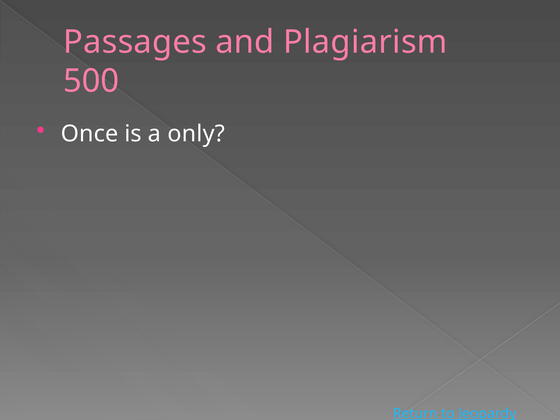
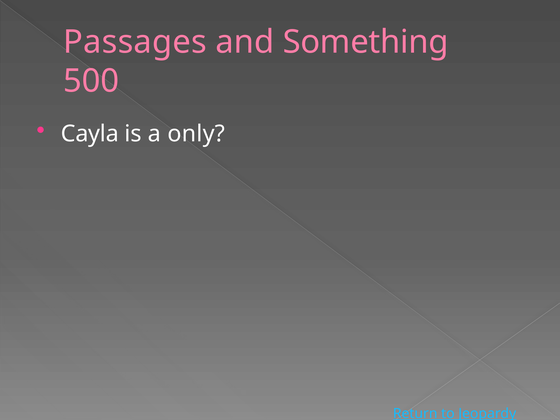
Plagiarism: Plagiarism -> Something
Once: Once -> Cayla
